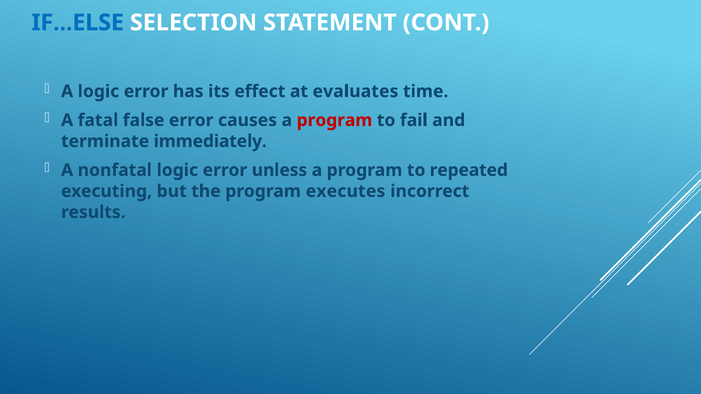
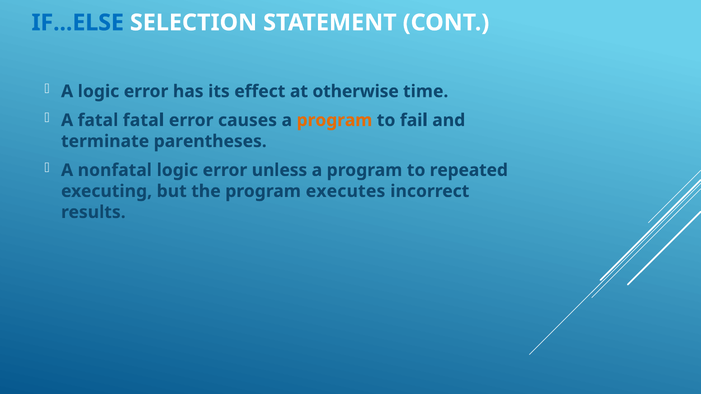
evaluates: evaluates -> otherwise
fatal false: false -> fatal
program at (334, 120) colour: red -> orange
immediately: immediately -> parentheses
